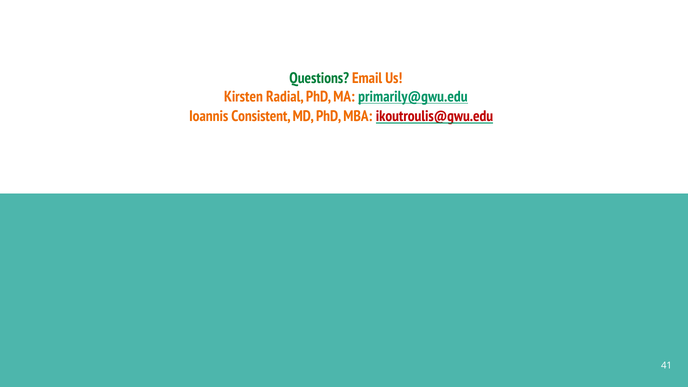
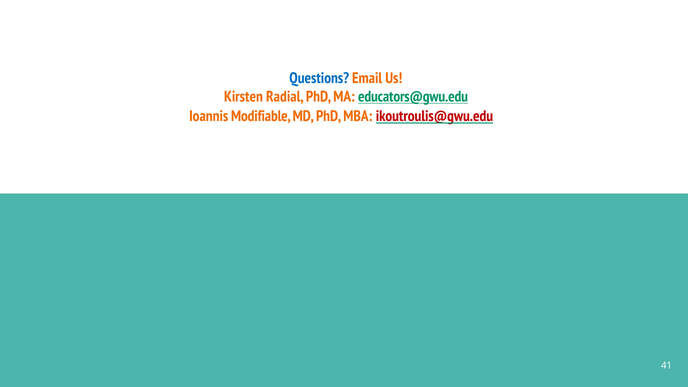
Questions colour: green -> blue
primarily@gwu.edu: primarily@gwu.edu -> educators@gwu.edu
Consistent: Consistent -> Modifiable
